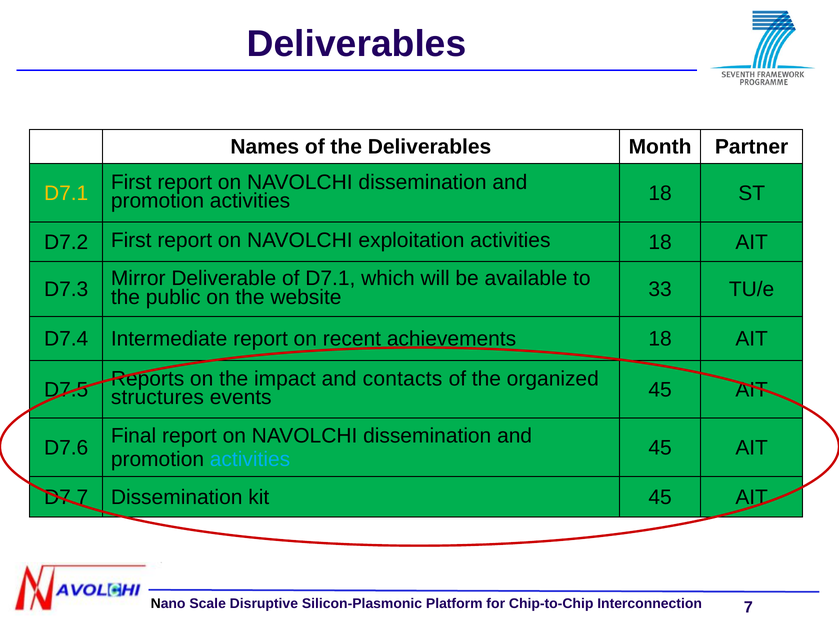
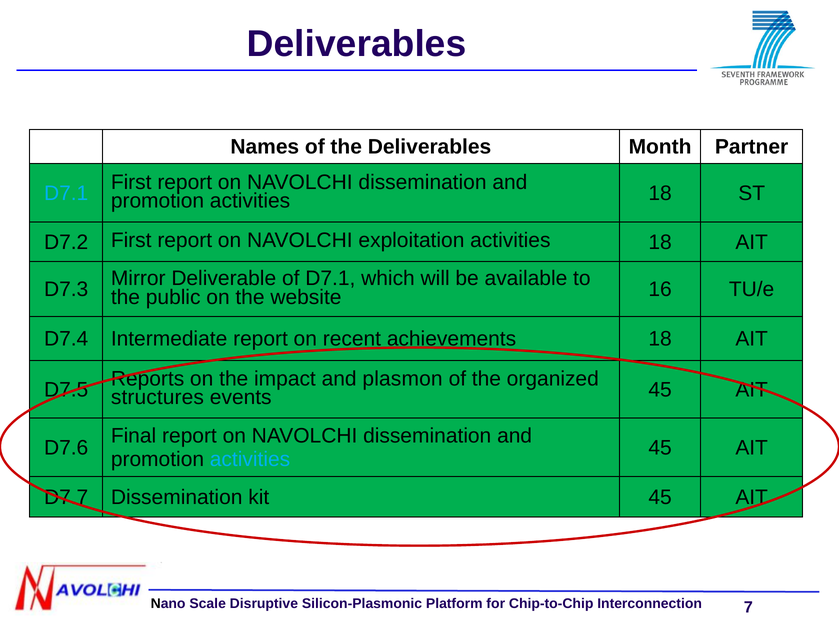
D7.1 at (66, 193) colour: yellow -> light blue
33: 33 -> 16
contacts: contacts -> plasmon
